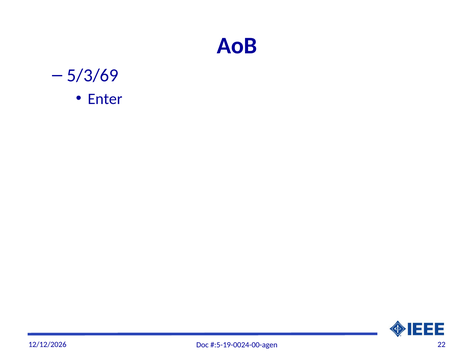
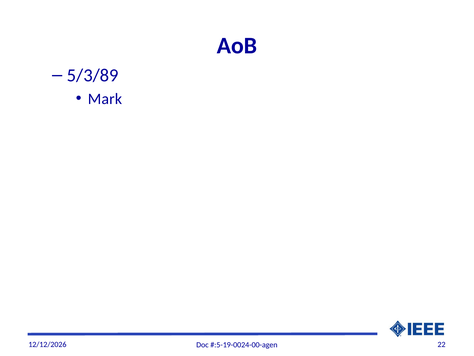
5/3/69: 5/3/69 -> 5/3/89
Enter: Enter -> Mark
